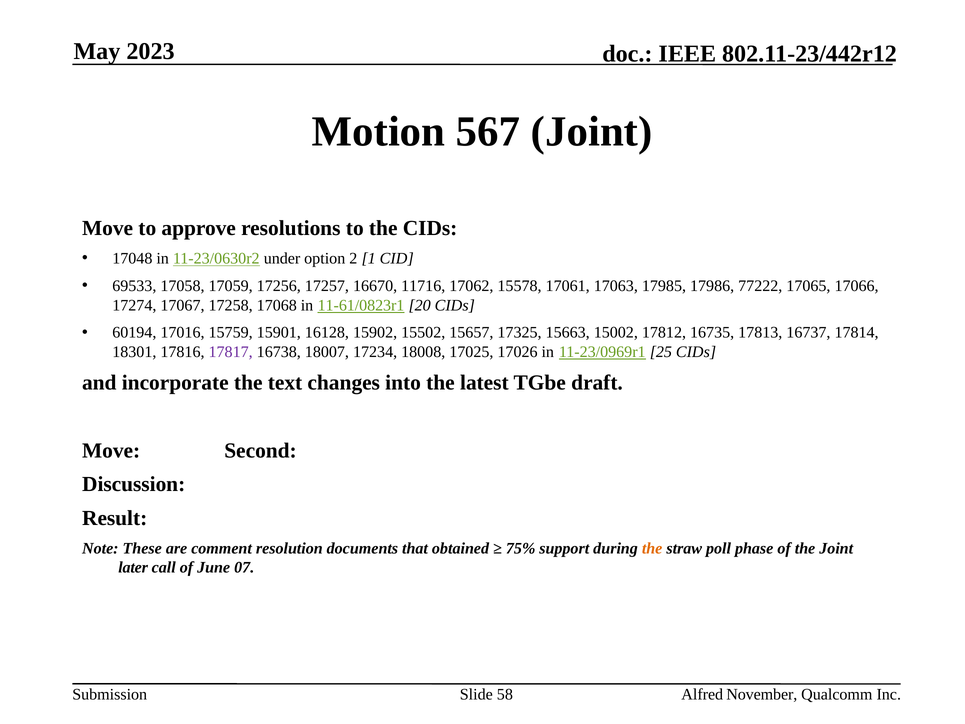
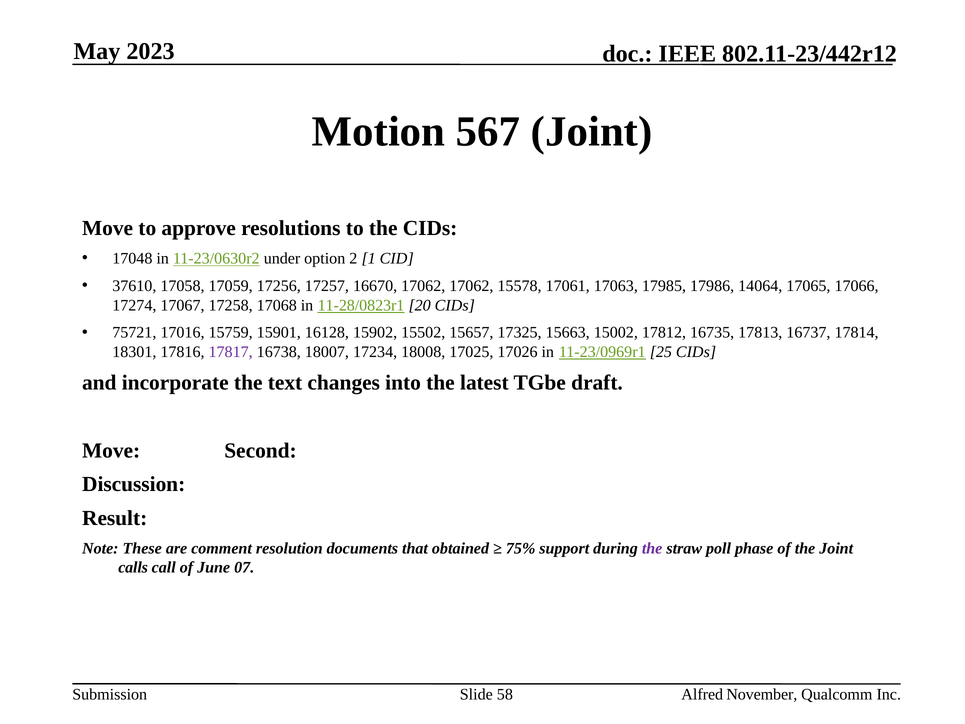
69533: 69533 -> 37610
16670 11716: 11716 -> 17062
77222: 77222 -> 14064
11-61/0823r1: 11-61/0823r1 -> 11-28/0823r1
60194: 60194 -> 75721
the at (652, 548) colour: orange -> purple
later: later -> calls
